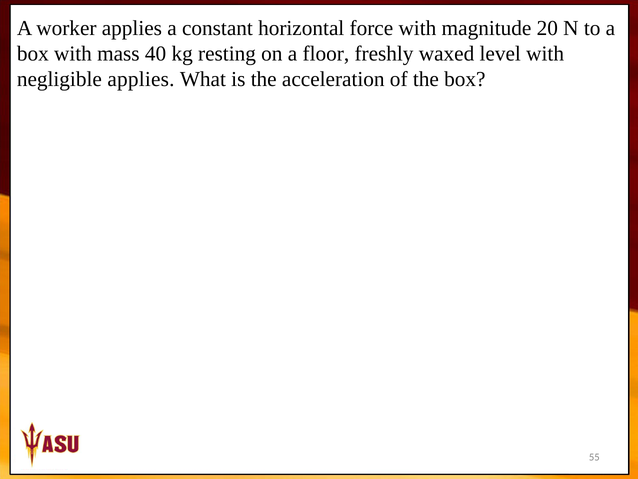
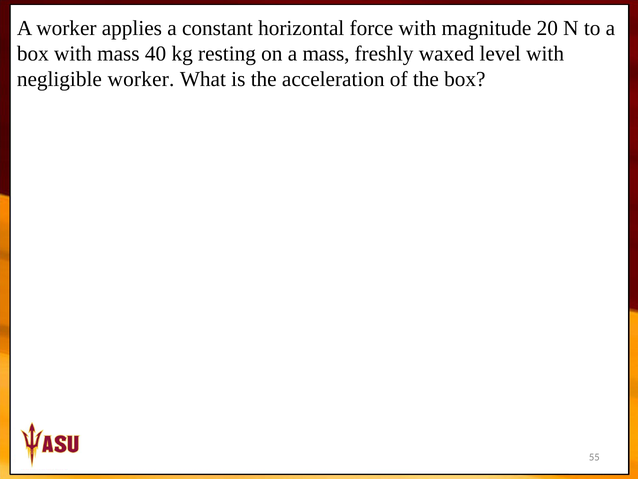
a floor: floor -> mass
negligible applies: applies -> worker
